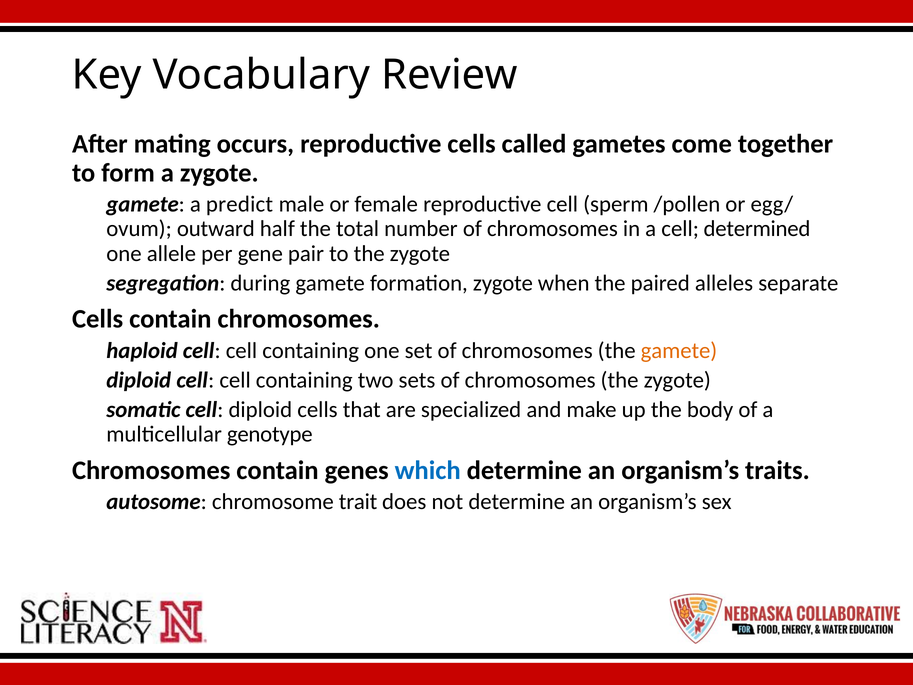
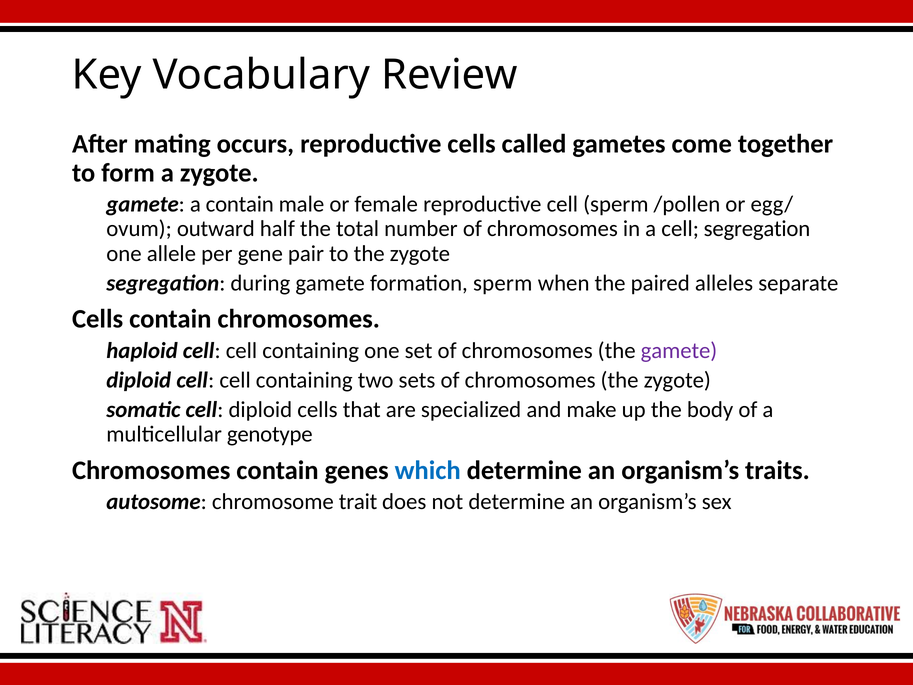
a predict: predict -> contain
cell determined: determined -> segregation
formation zygote: zygote -> sperm
gamete at (679, 351) colour: orange -> purple
